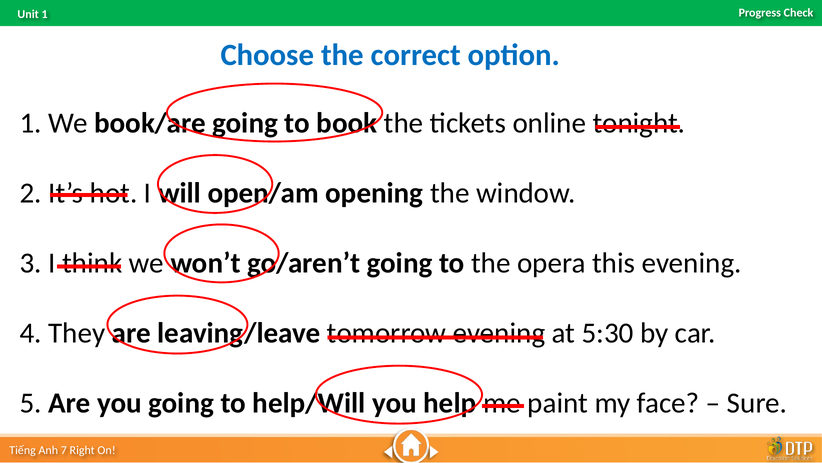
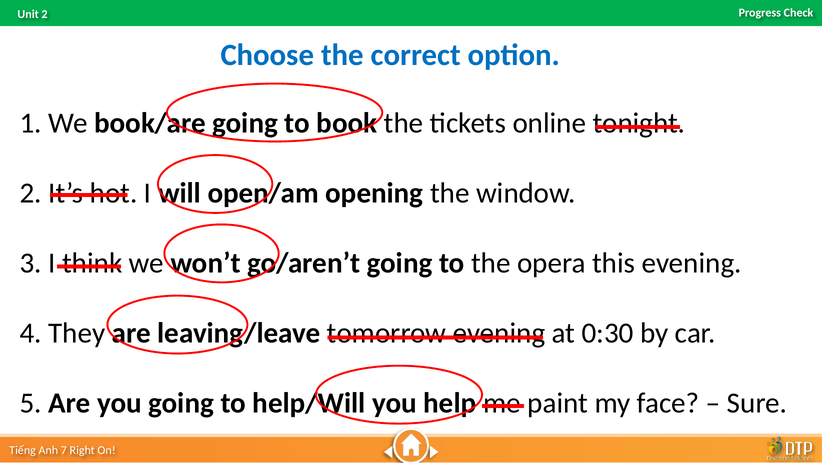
1 at (45, 14): 1 -> 2
5:30: 5:30 -> 0:30
